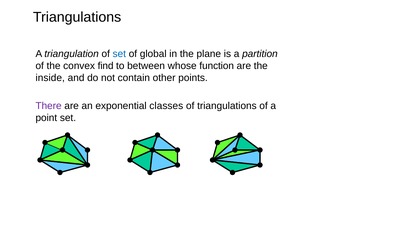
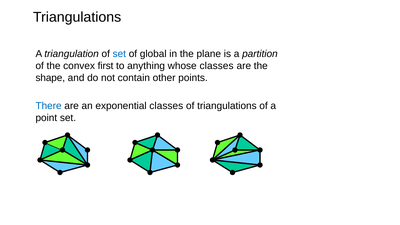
find: find -> first
between: between -> anything
whose function: function -> classes
inside: inside -> shape
There colour: purple -> blue
